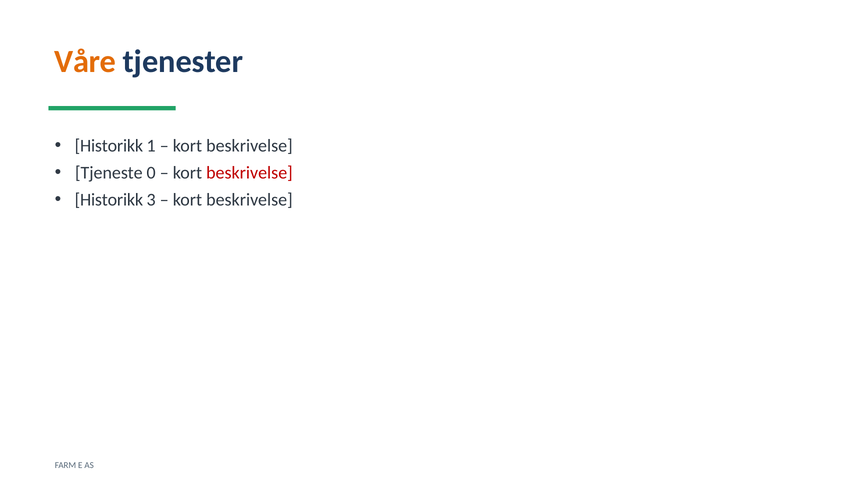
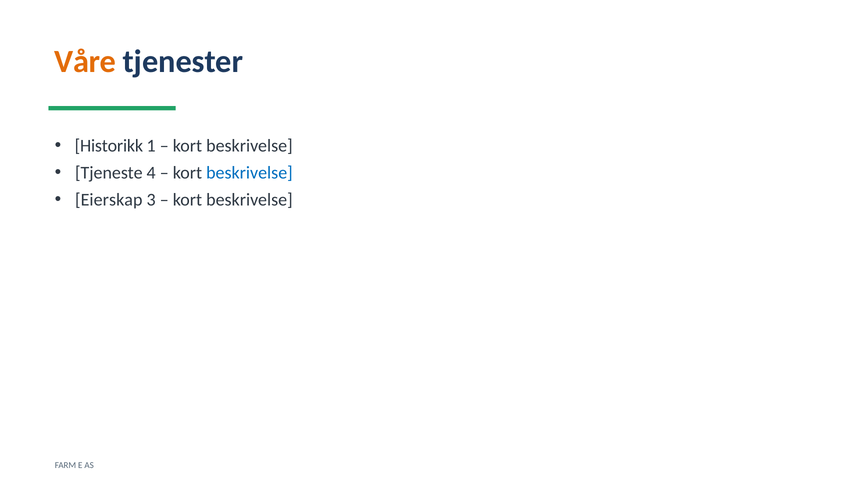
0: 0 -> 4
beskrivelse at (249, 173) colour: red -> blue
Historikk at (109, 200): Historikk -> Eierskap
